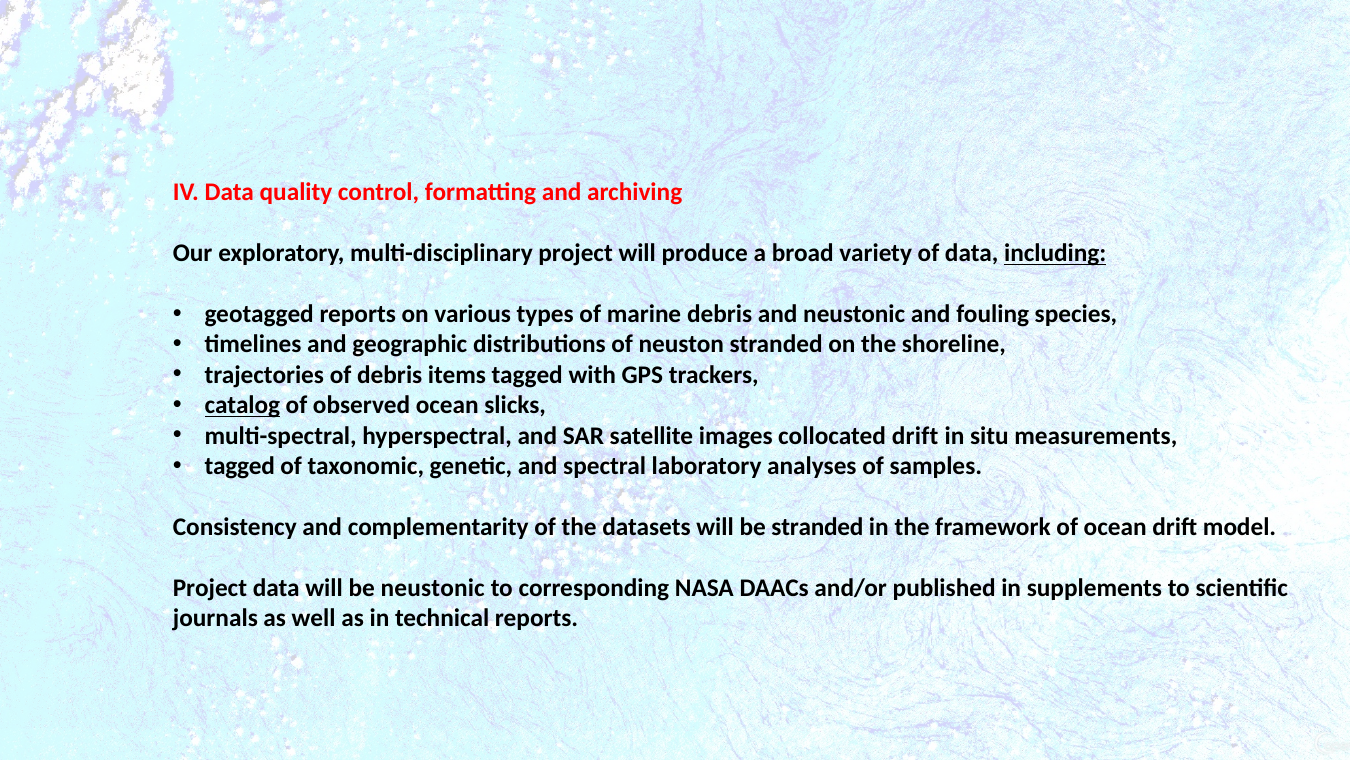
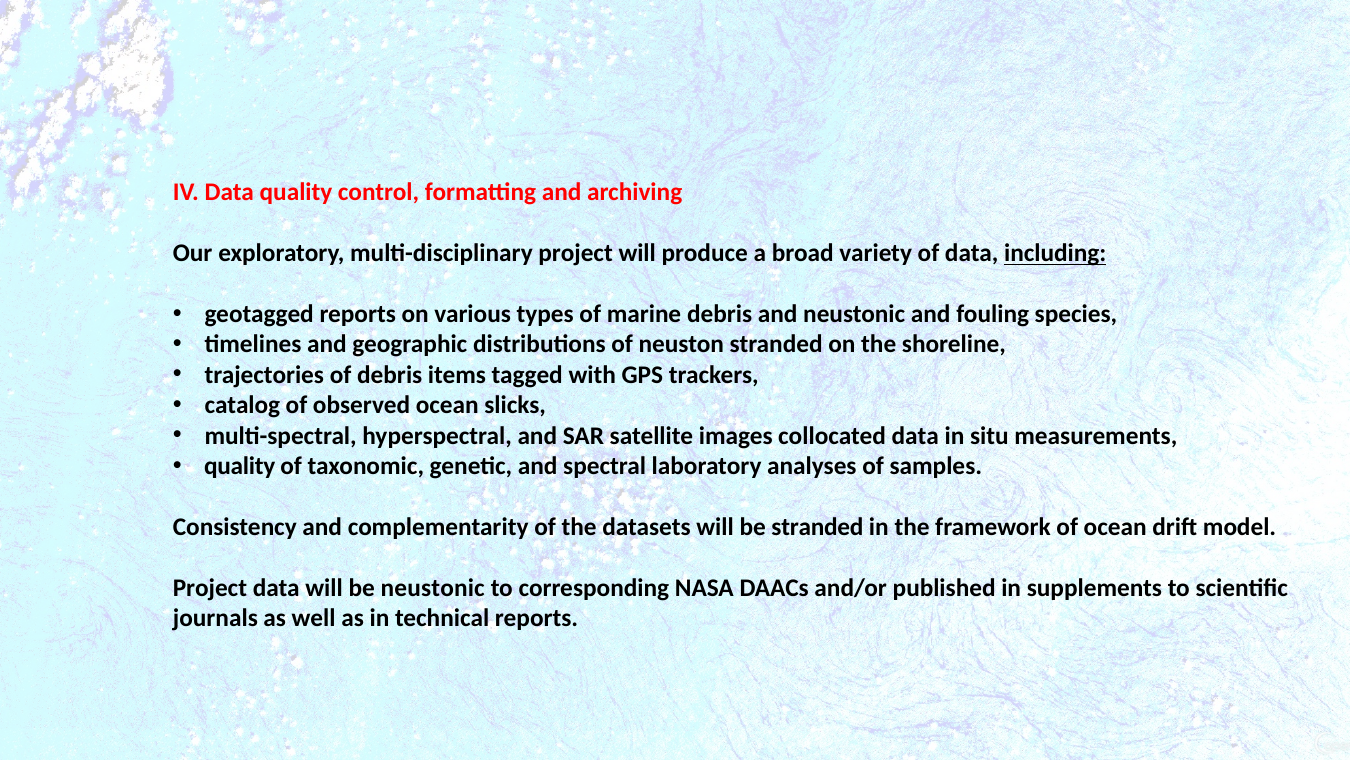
catalog underline: present -> none
collocated drift: drift -> data
tagged at (240, 466): tagged -> quality
